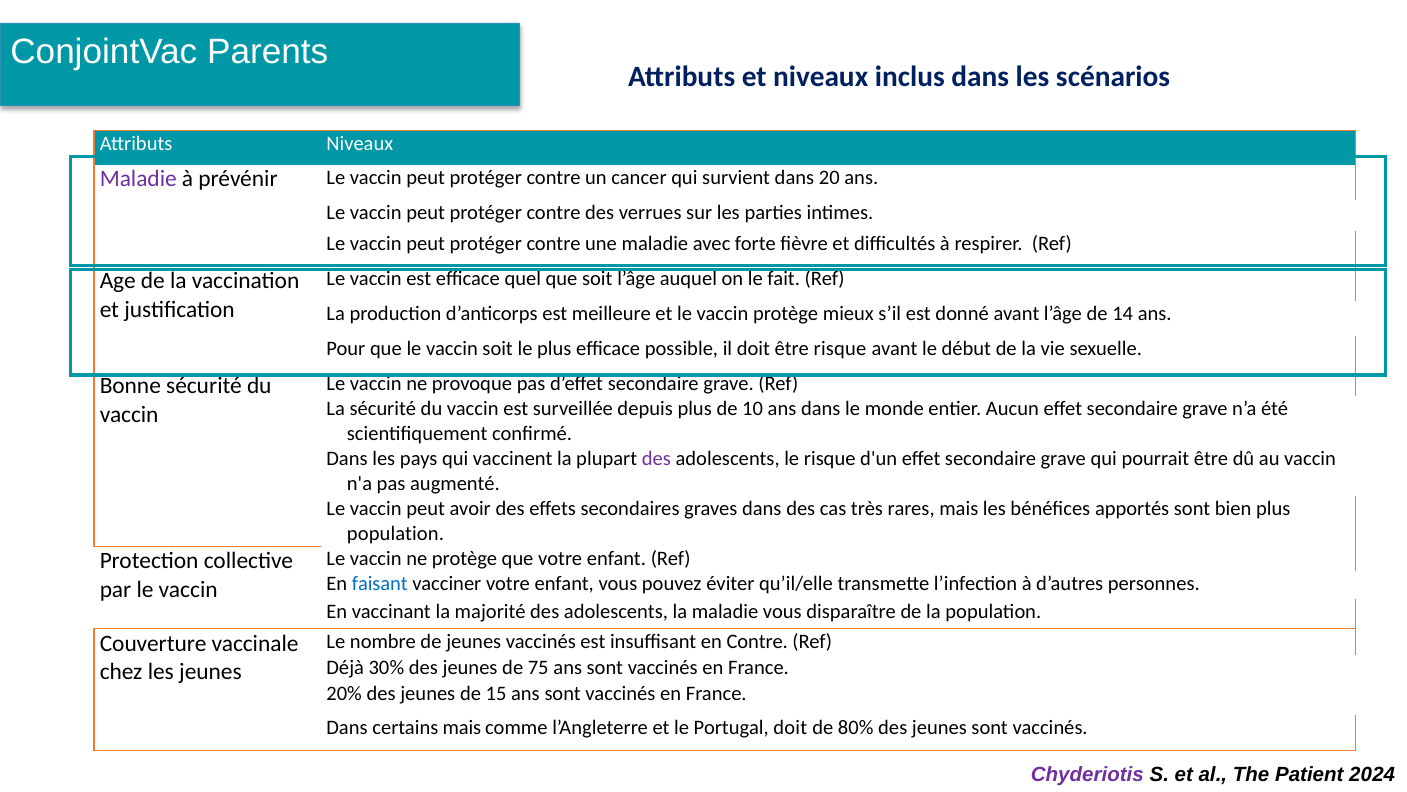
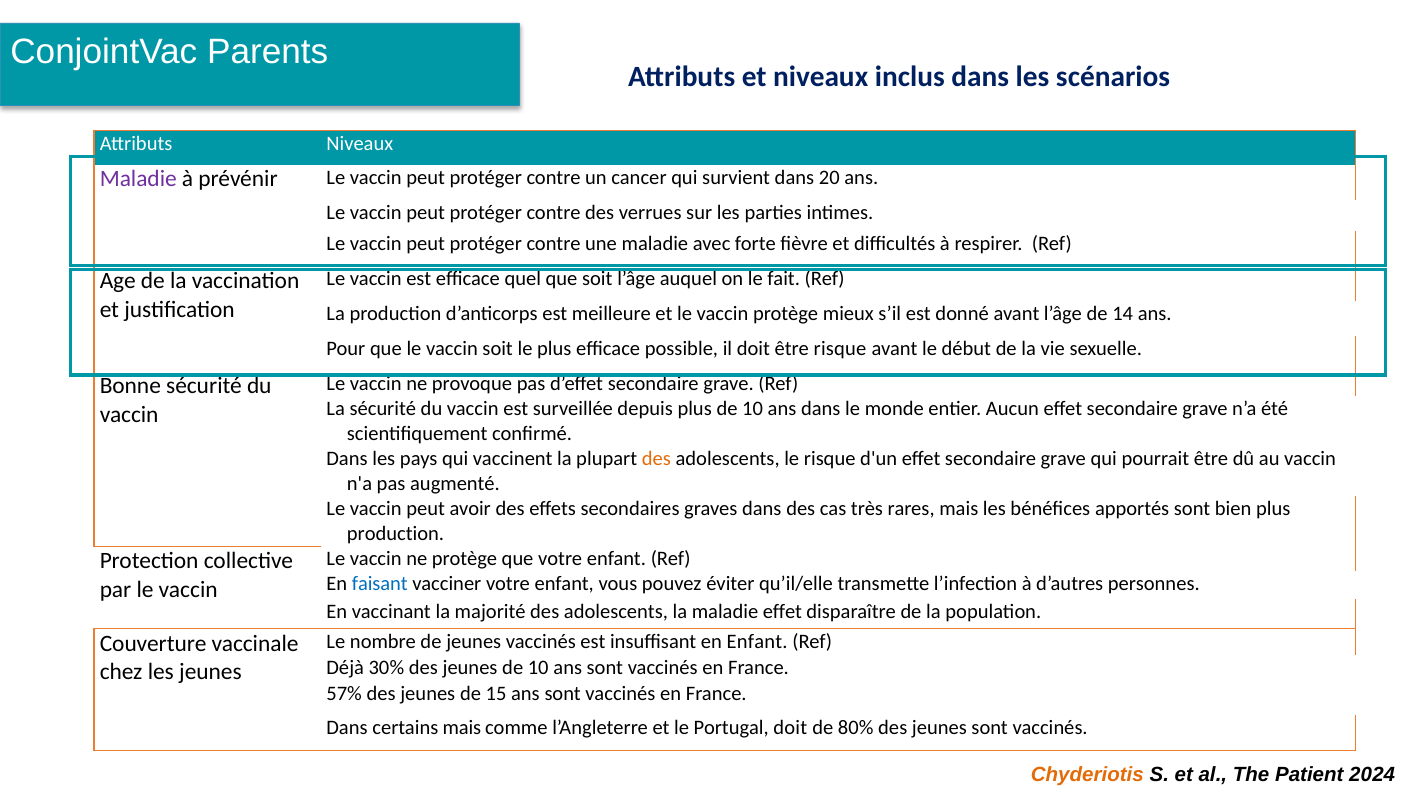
des at (656, 459) colour: purple -> orange
population at (395, 534): population -> production
maladie vous: vous -> effet
en Contre: Contre -> Enfant
jeunes de 75: 75 -> 10
20%: 20% -> 57%
Chyderiotis colour: purple -> orange
